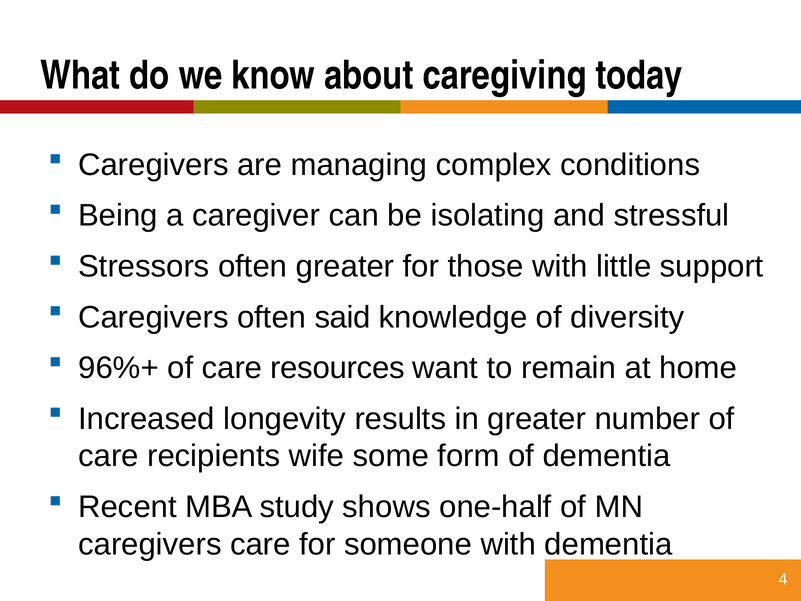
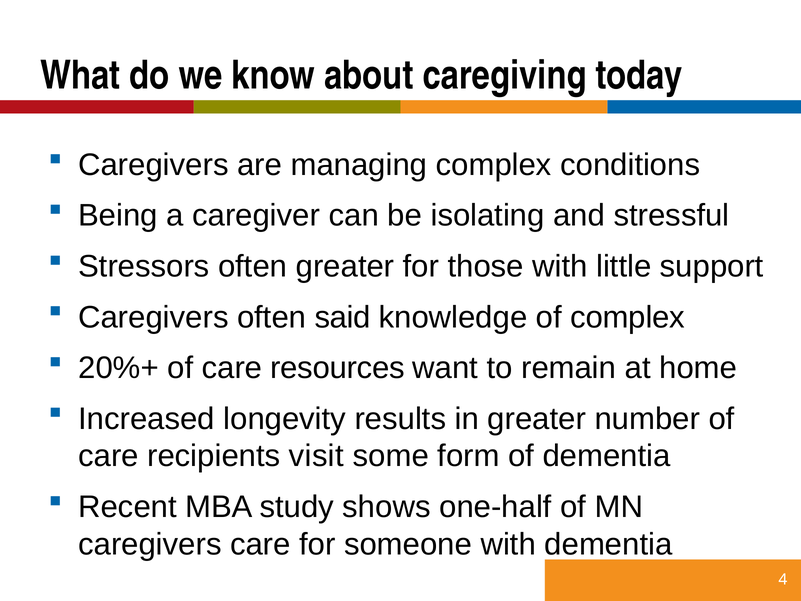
of diversity: diversity -> complex
96%+: 96%+ -> 20%+
wife: wife -> visit
